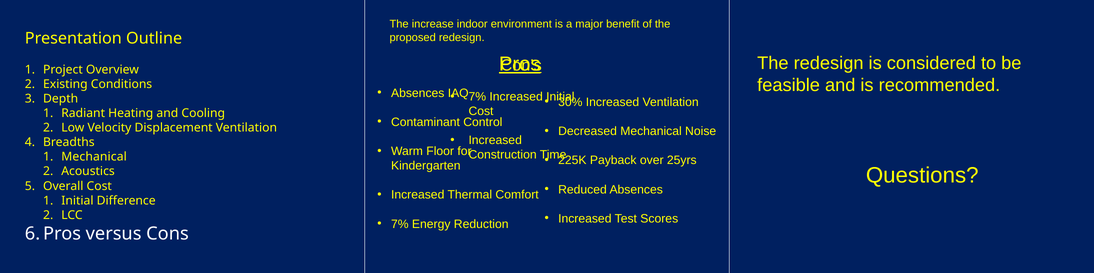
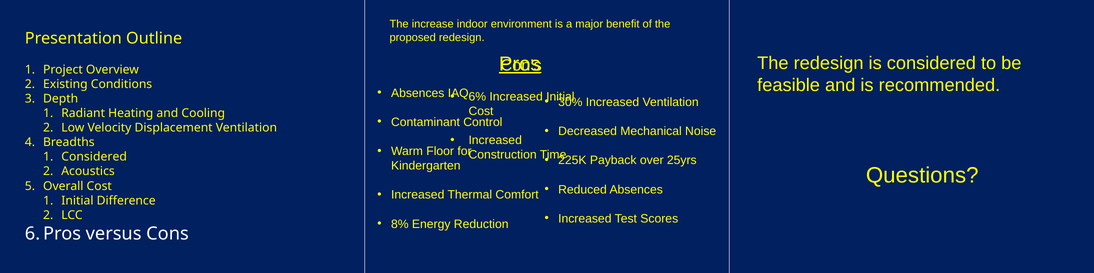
7% at (477, 97): 7% -> 6%
Mechanical at (94, 157): Mechanical -> Considered
7% at (400, 224): 7% -> 8%
